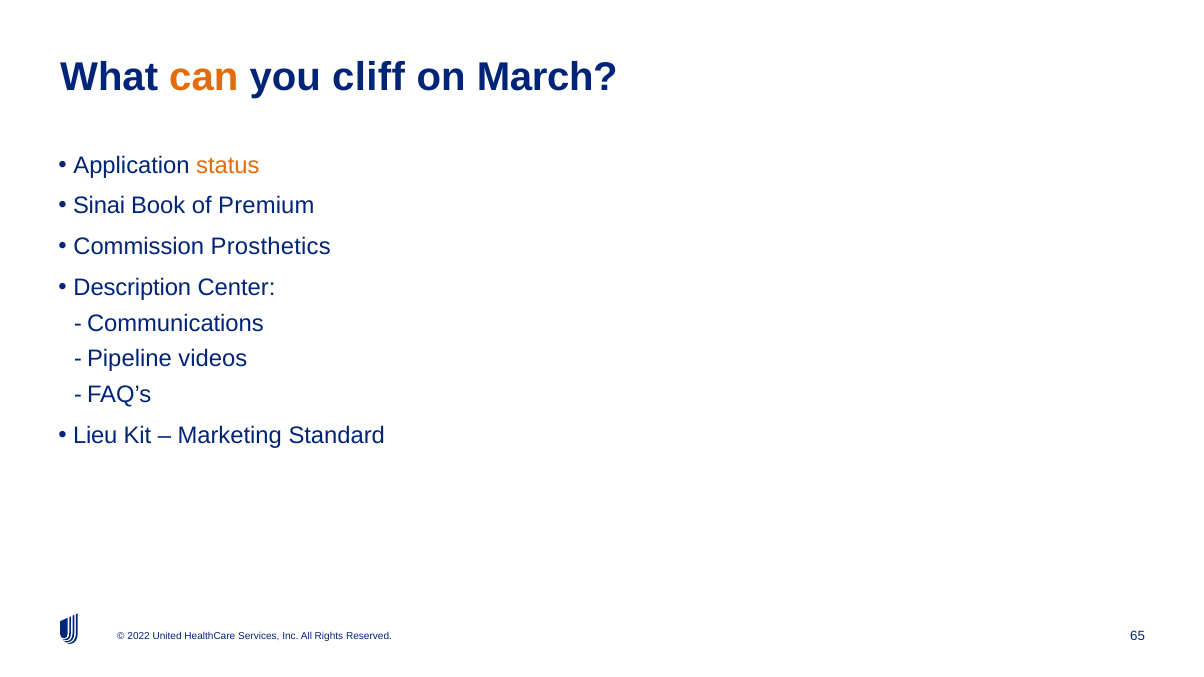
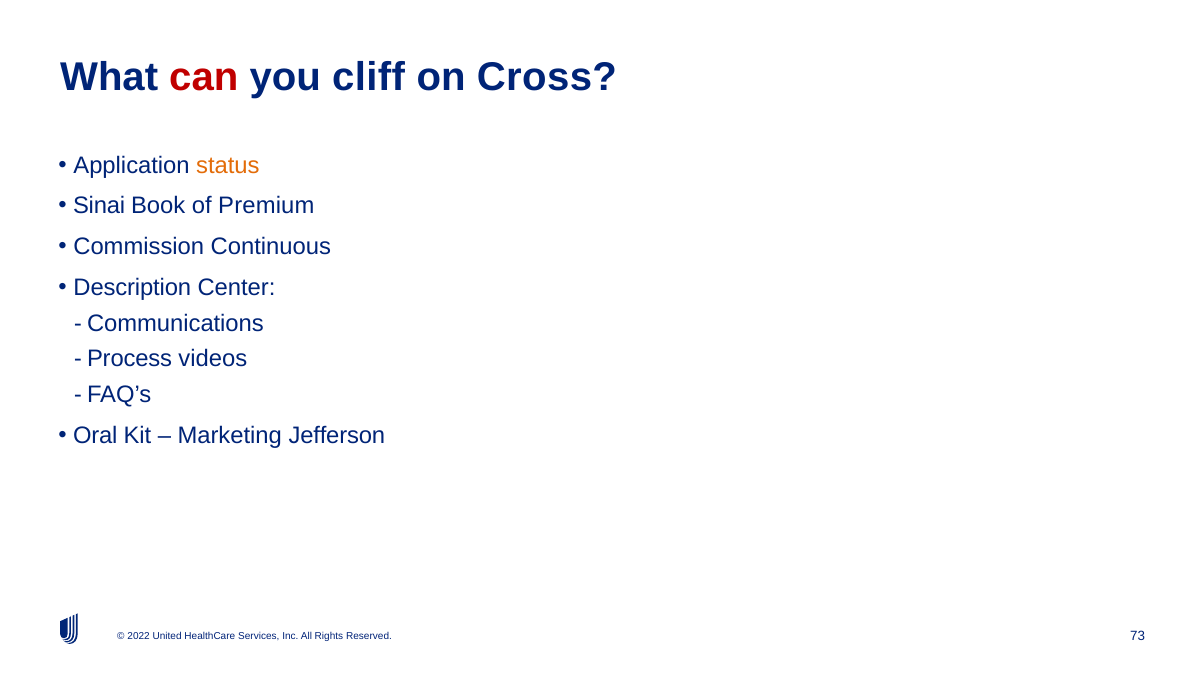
can colour: orange -> red
March: March -> Cross
Prosthetics: Prosthetics -> Continuous
Pipeline: Pipeline -> Process
Lieu: Lieu -> Oral
Standard: Standard -> Jefferson
65: 65 -> 73
